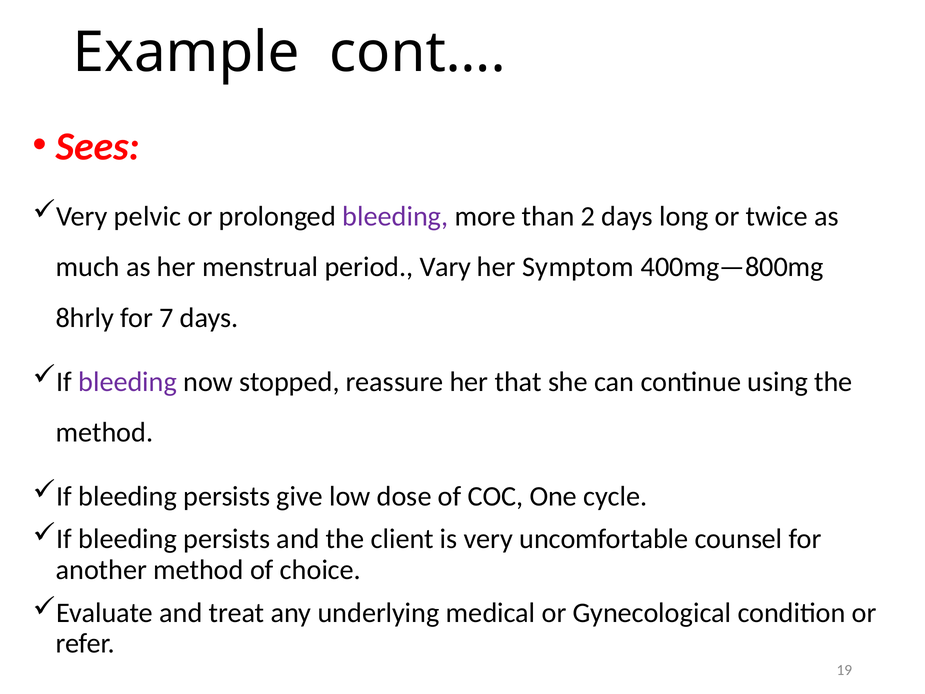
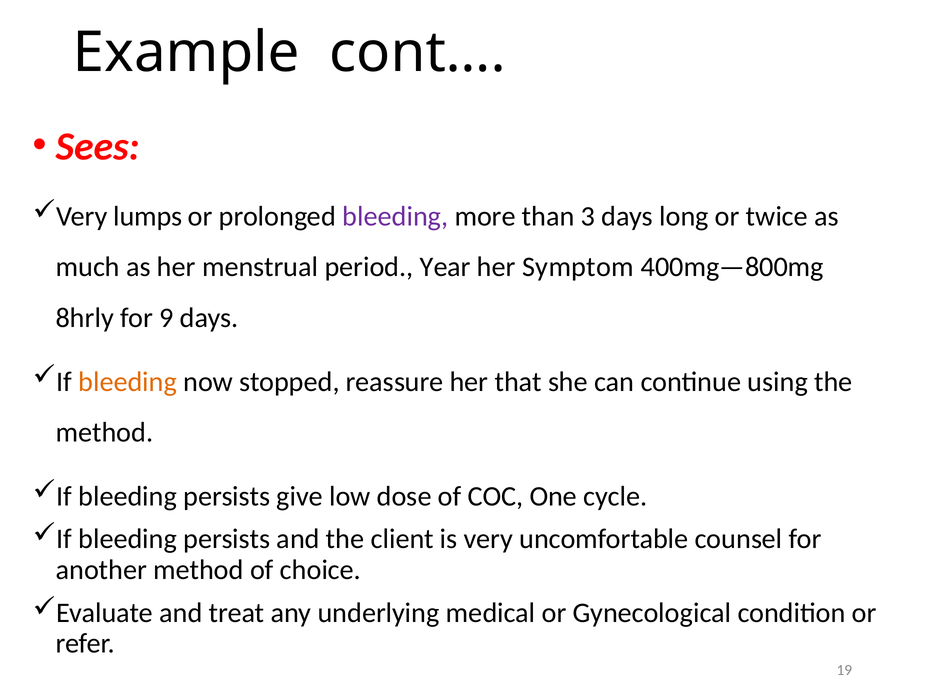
pelvic: pelvic -> lumps
2: 2 -> 3
Vary: Vary -> Year
7: 7 -> 9
bleeding at (128, 382) colour: purple -> orange
